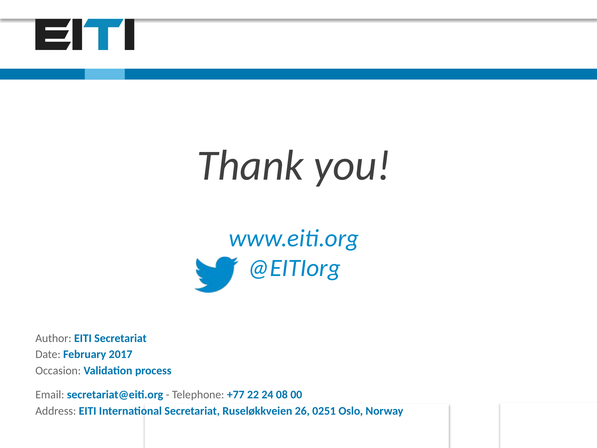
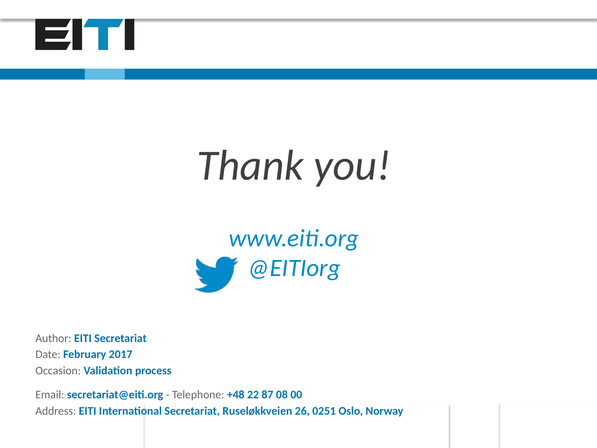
+77: +77 -> +48
24: 24 -> 87
